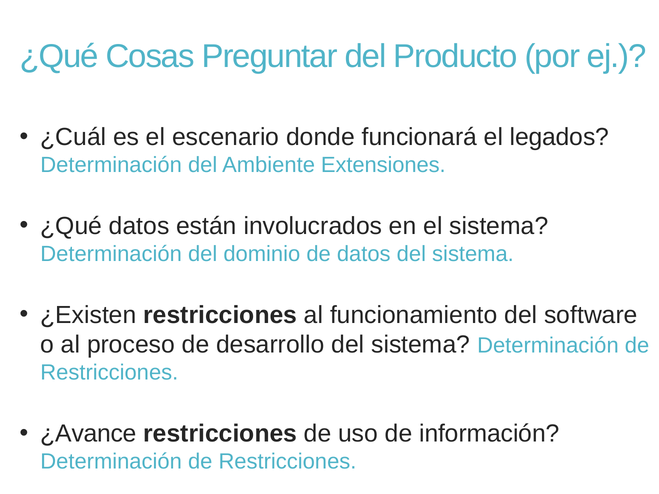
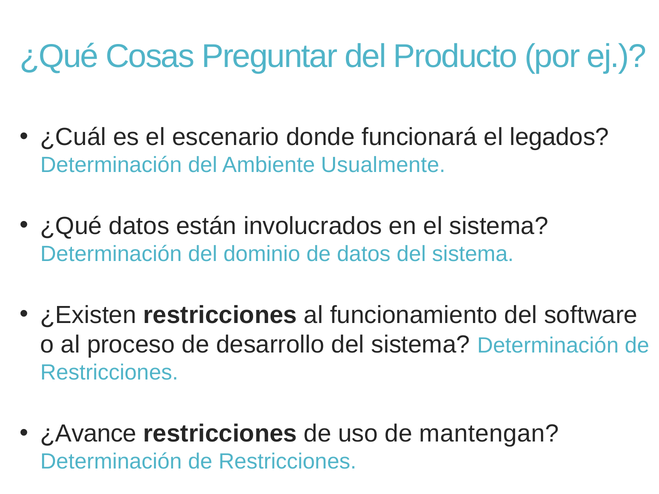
Extensiones: Extensiones -> Usualmente
información: información -> mantengan
